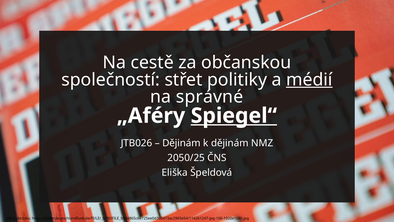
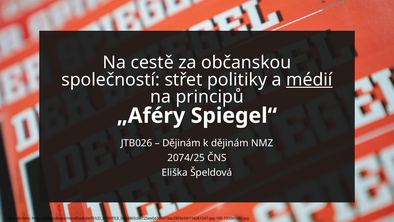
správné: správné -> principů
Spiegel“ underline: present -> none
2050/25: 2050/25 -> 2074/25
